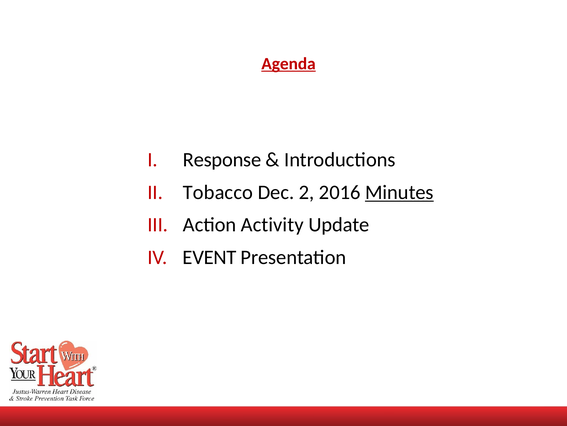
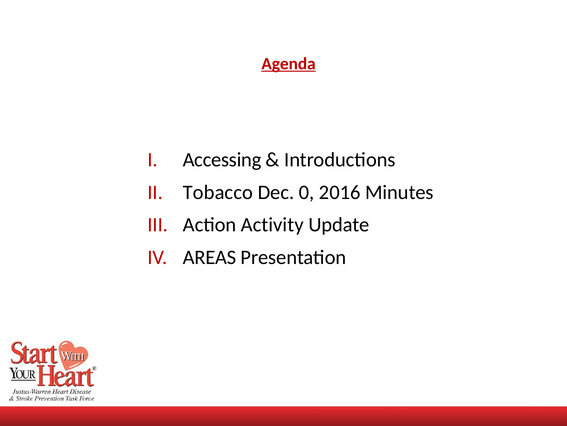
Response: Response -> Accessing
2: 2 -> 0
Minutes underline: present -> none
EVENT: EVENT -> AREAS
